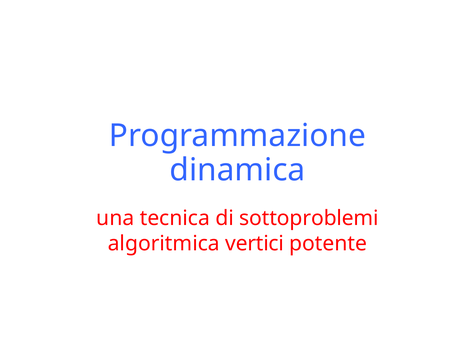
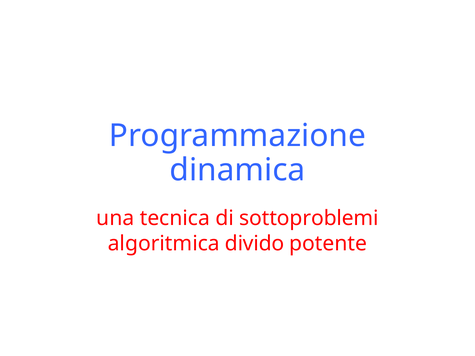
vertici: vertici -> divido
